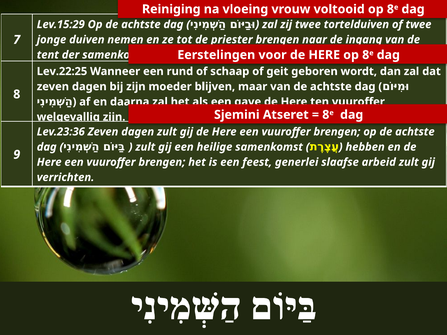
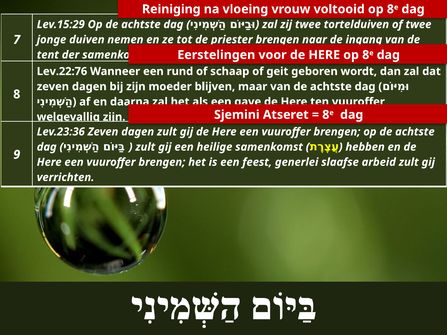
Lev.22:25: Lev.22:25 -> Lev.22:76
